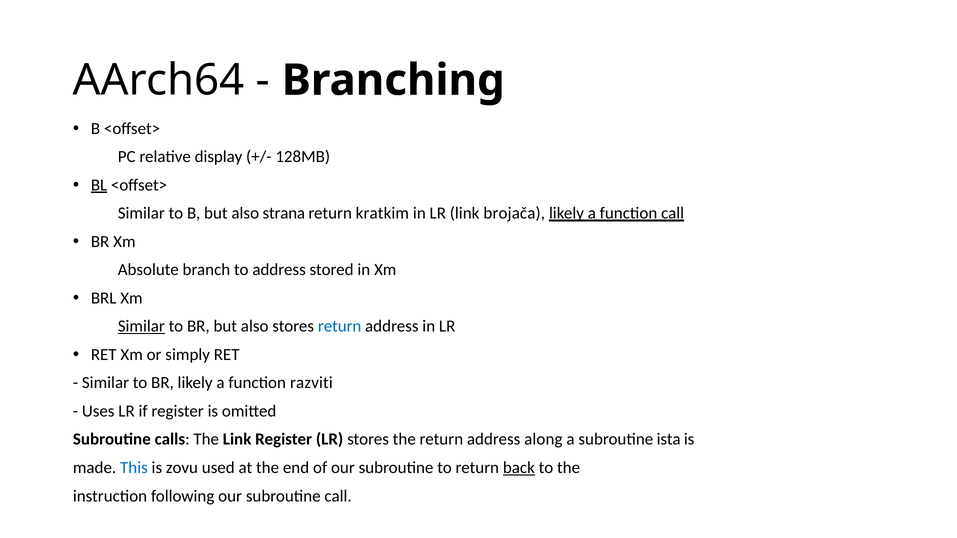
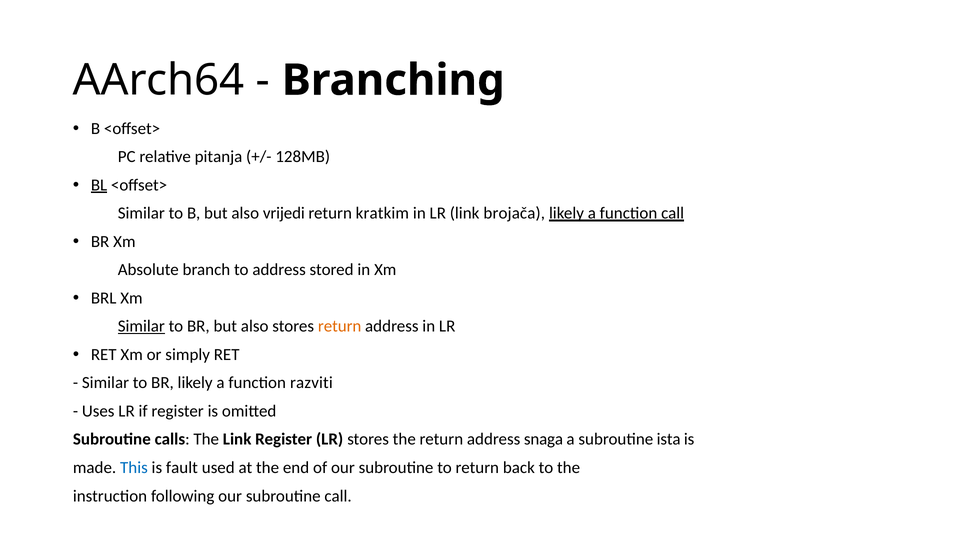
display: display -> pitanja
strana: strana -> vrijedi
return at (340, 326) colour: blue -> orange
along: along -> snaga
zovu: zovu -> fault
back underline: present -> none
